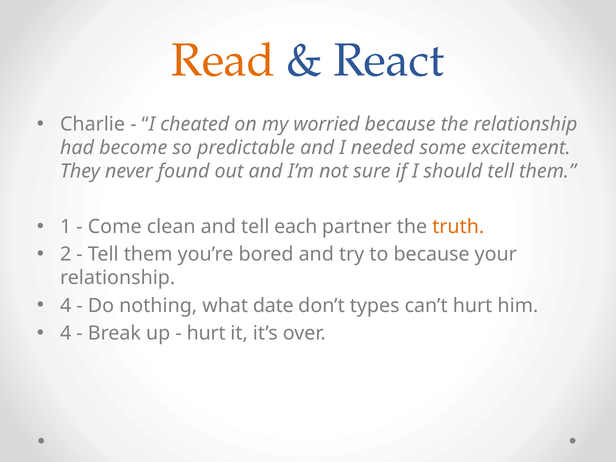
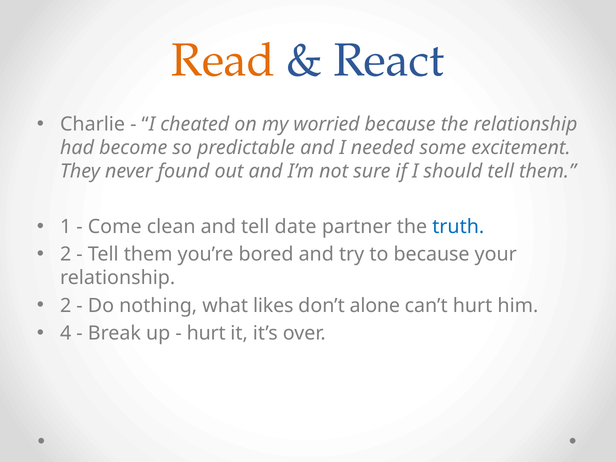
each: each -> date
truth colour: orange -> blue
4 at (66, 306): 4 -> 2
date: date -> likes
types: types -> alone
